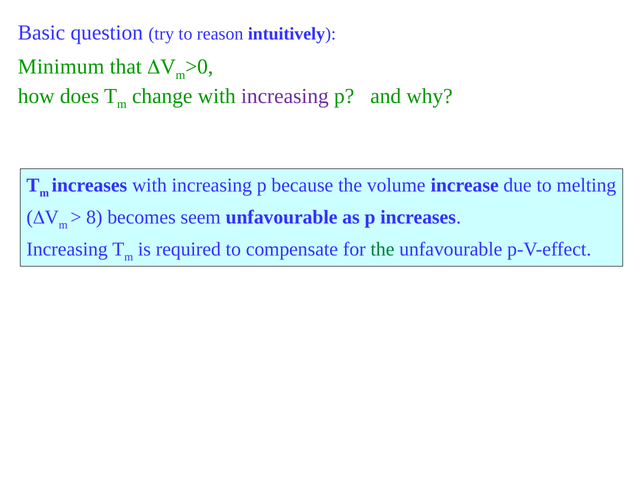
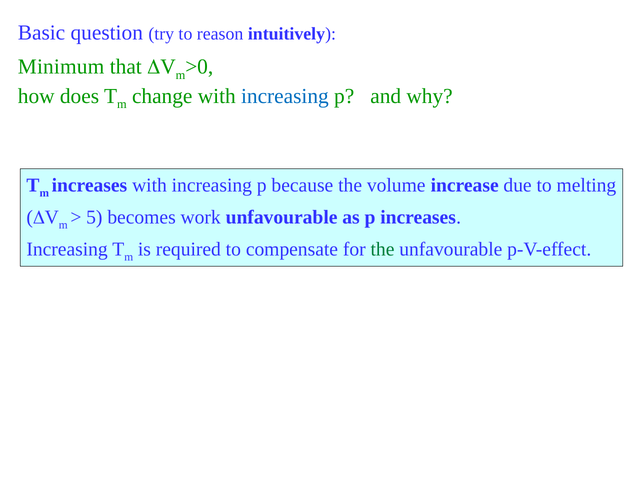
increasing at (285, 96) colour: purple -> blue
8: 8 -> 5
seem: seem -> work
